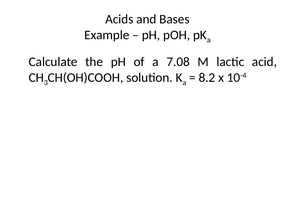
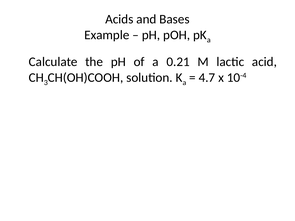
7.08: 7.08 -> 0.21
8.2: 8.2 -> 4.7
